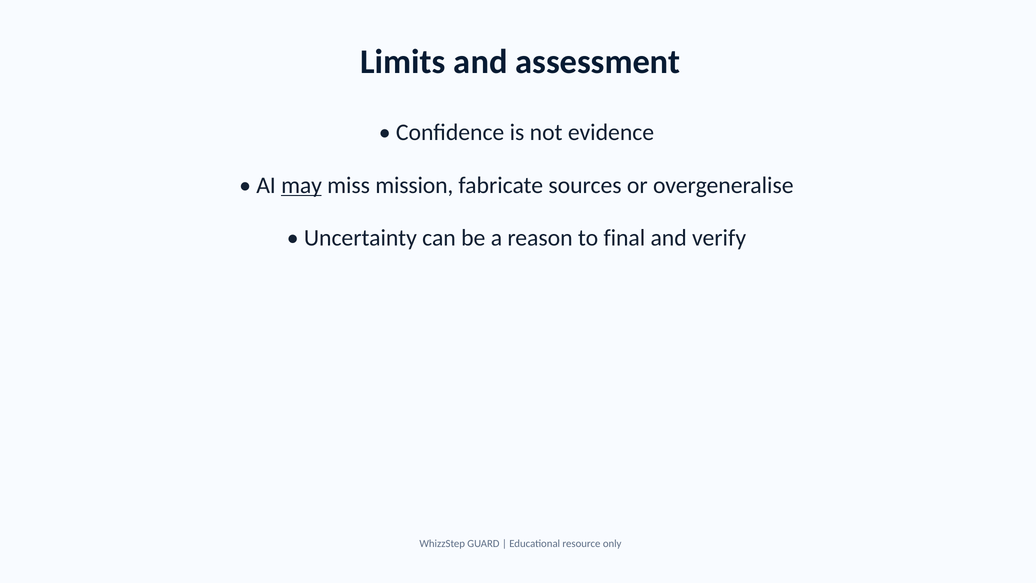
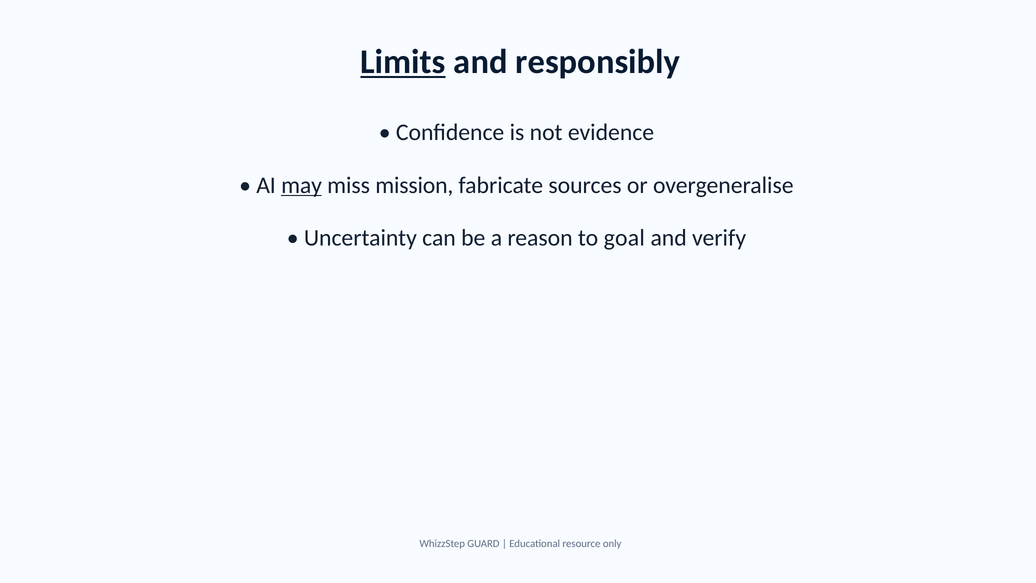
Limits underline: none -> present
assessment: assessment -> responsibly
final: final -> goal
